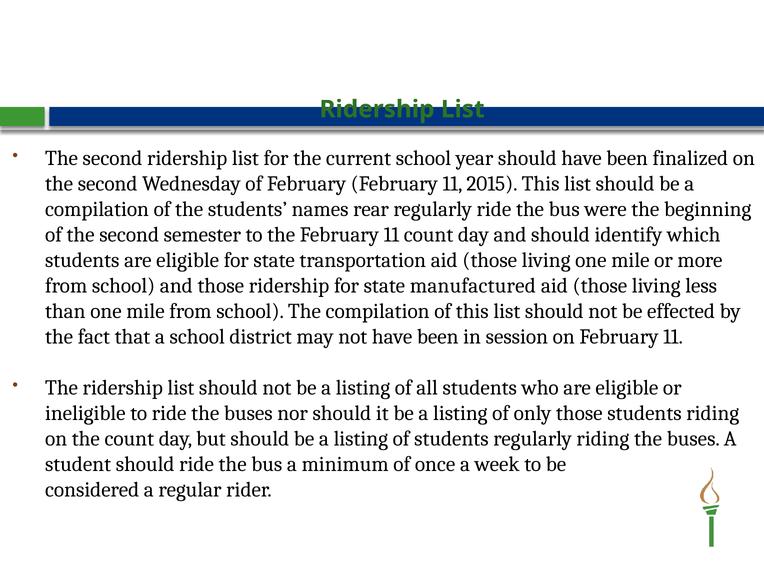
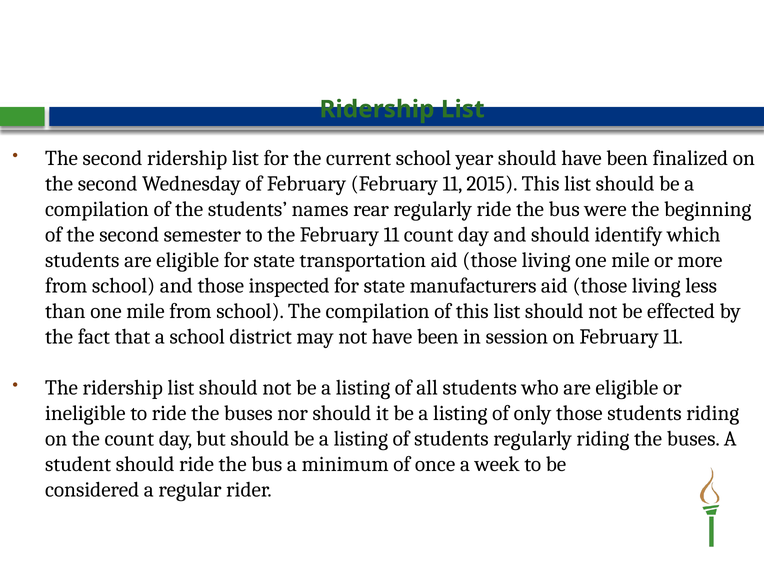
those ridership: ridership -> inspected
manufactured: manufactured -> manufacturers
